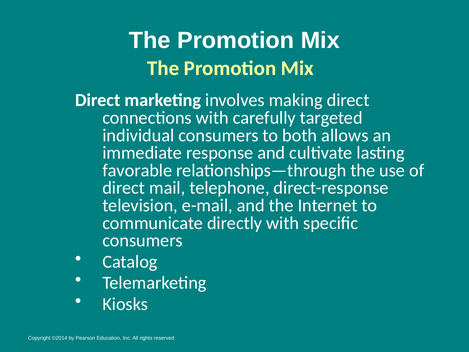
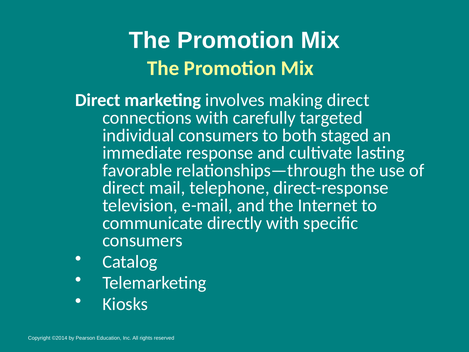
allows: allows -> staged
